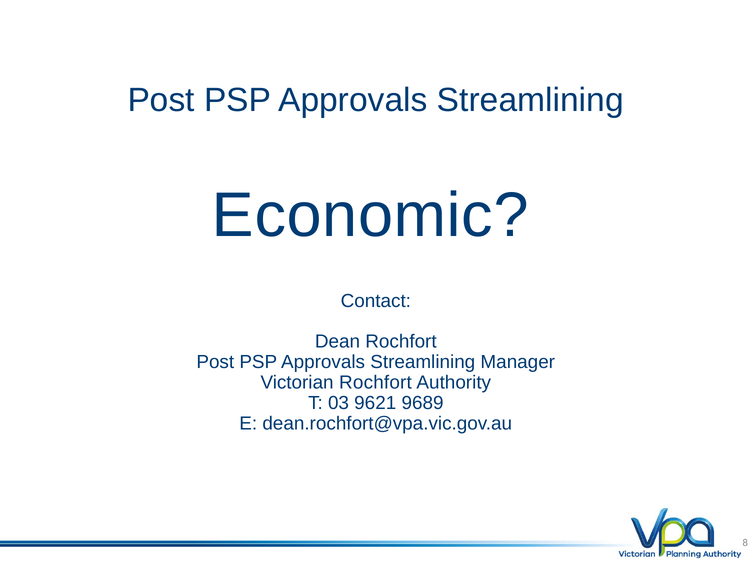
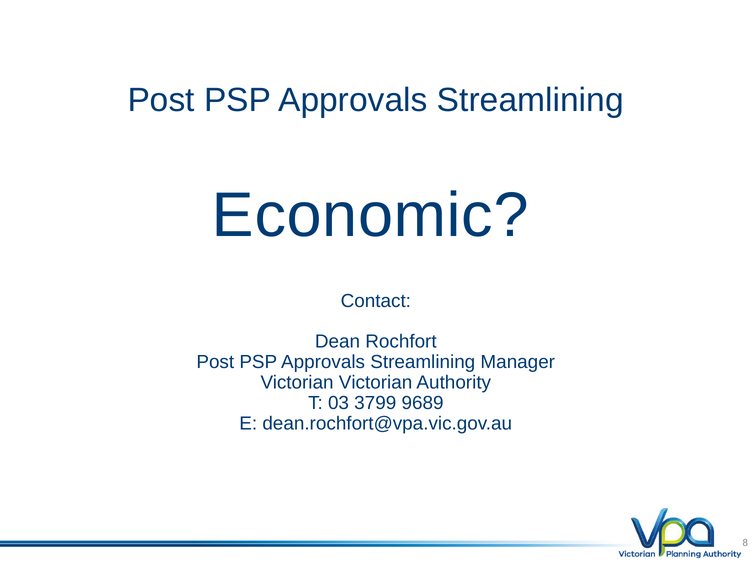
Victorian Rochfort: Rochfort -> Victorian
9621: 9621 -> 3799
